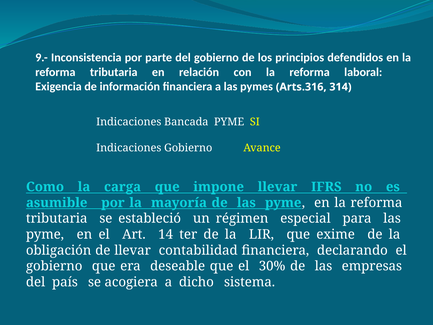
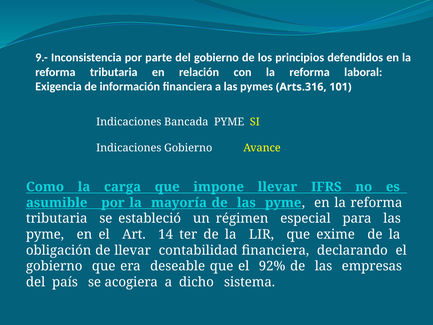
314: 314 -> 101
30%: 30% -> 92%
